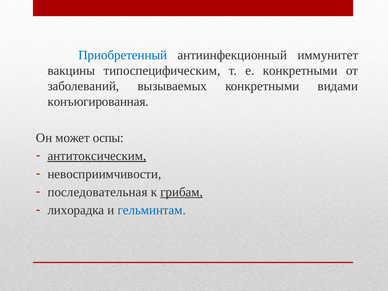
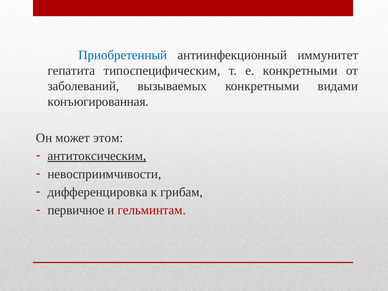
вакцины: вакцины -> гепатита
оспы: оспы -> этом
последовательная: последовательная -> дифференцировка
грибам underline: present -> none
лихорадка: лихорадка -> первичное
гельминтам colour: blue -> red
